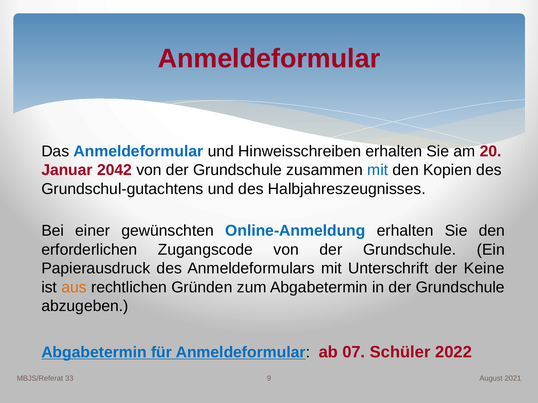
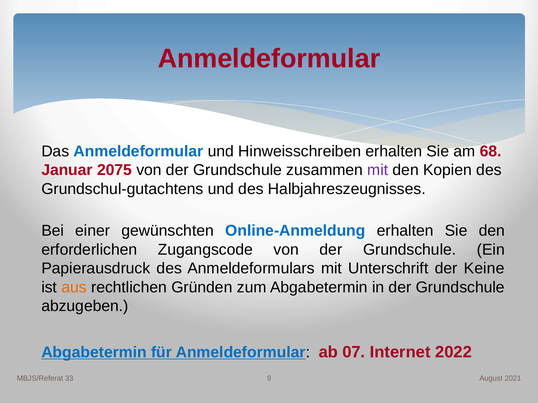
20: 20 -> 68
2042: 2042 -> 2075
mit at (378, 170) colour: blue -> purple
Schüler: Schüler -> Internet
